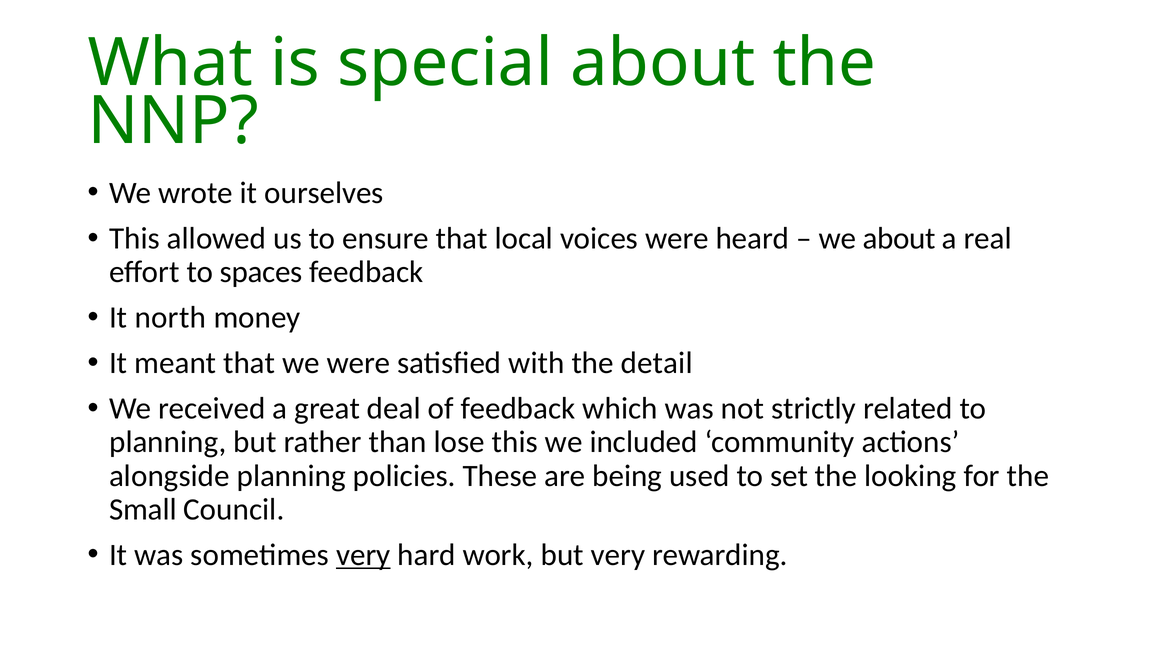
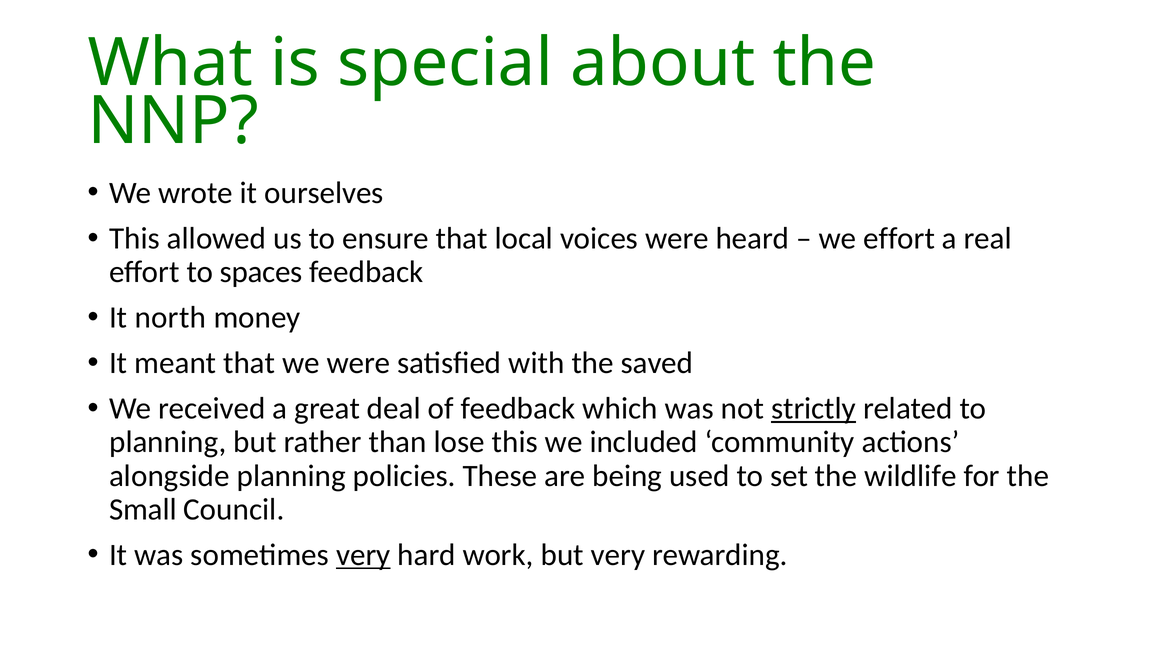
we about: about -> effort
detail: detail -> saved
strictly underline: none -> present
looking: looking -> wildlife
